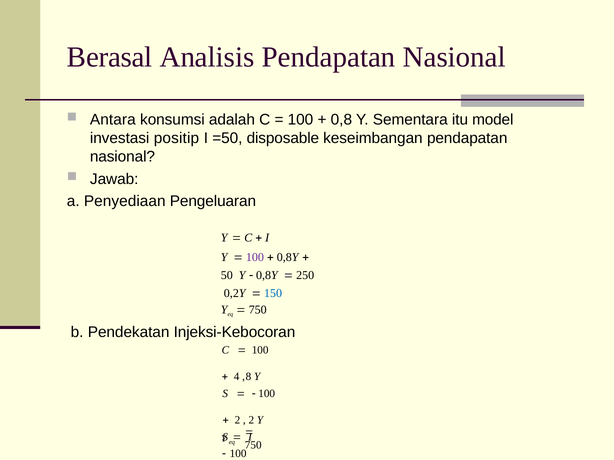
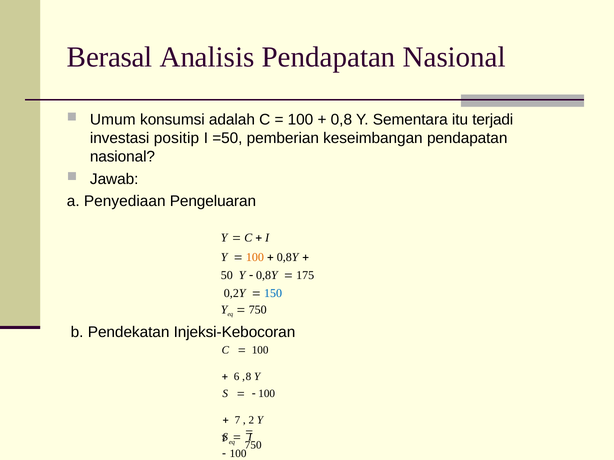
Antara: Antara -> Umum
model: model -> terjadi
disposable: disposable -> pemberian
100 at (255, 257) colour: purple -> orange
250: 250 -> 175
4: 4 -> 6
2 at (237, 420): 2 -> 7
